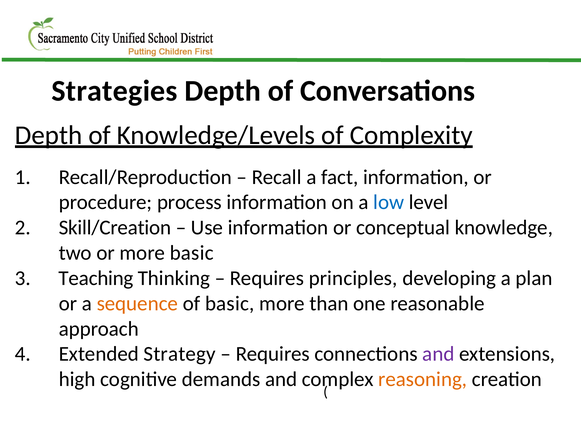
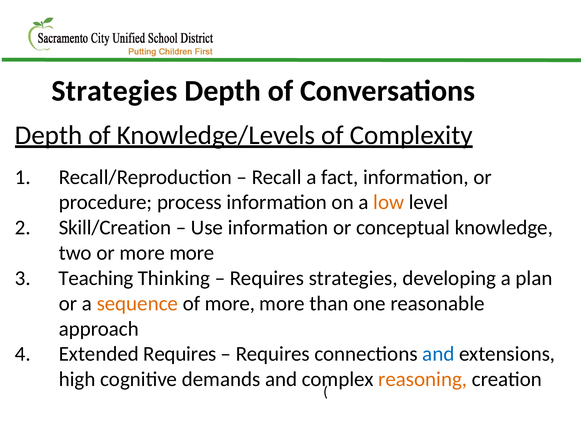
low colour: blue -> orange
or more basic: basic -> more
Requires principles: principles -> strategies
of basic: basic -> more
Extended Strategy: Strategy -> Requires
and at (438, 353) colour: purple -> blue
